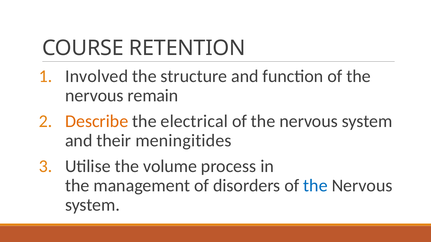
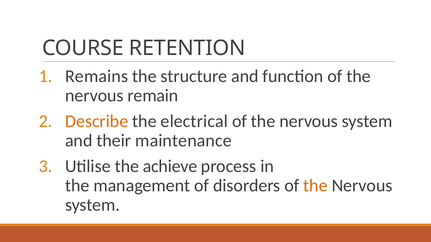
Involved: Involved -> Remains
meningitides: meningitides -> maintenance
volume: volume -> achieve
the at (316, 186) colour: blue -> orange
